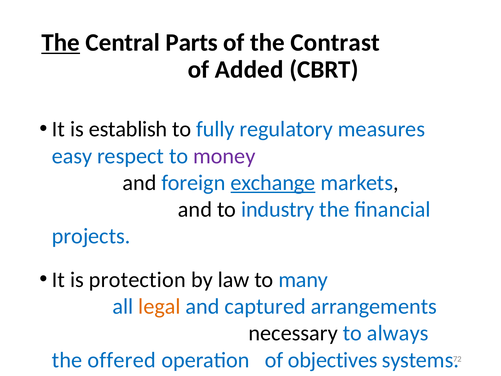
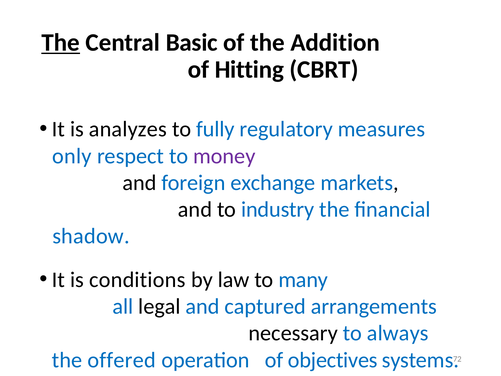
Parts: Parts -> Basic
Contrast: Contrast -> Addition
Added: Added -> Hitting
establish: establish -> analyzes
easy: easy -> only
exchange underline: present -> none
projects: projects -> shadow
protection: protection -> conditions
legal colour: orange -> black
